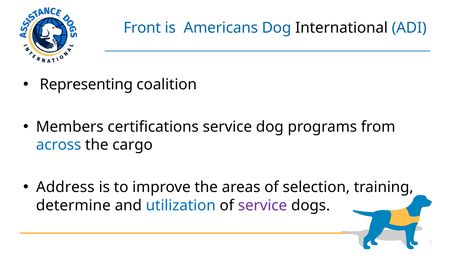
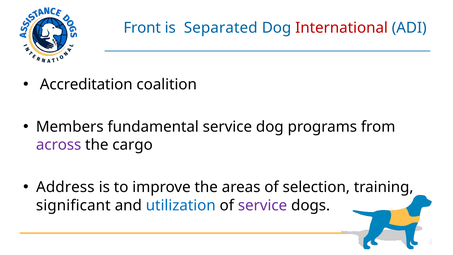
Americans: Americans -> Separated
International colour: black -> red
Representing: Representing -> Accreditation
certifications: certifications -> fundamental
across colour: blue -> purple
determine: determine -> significant
